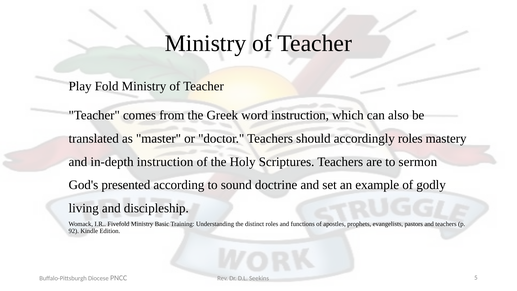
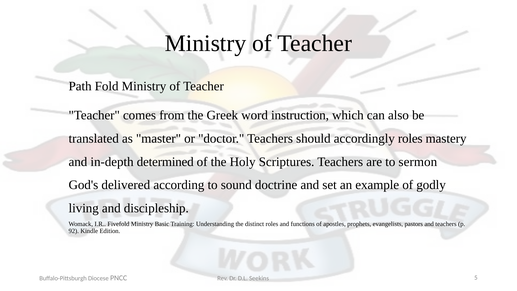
Play: Play -> Path
in-depth instruction: instruction -> determined
presented: presented -> delivered
